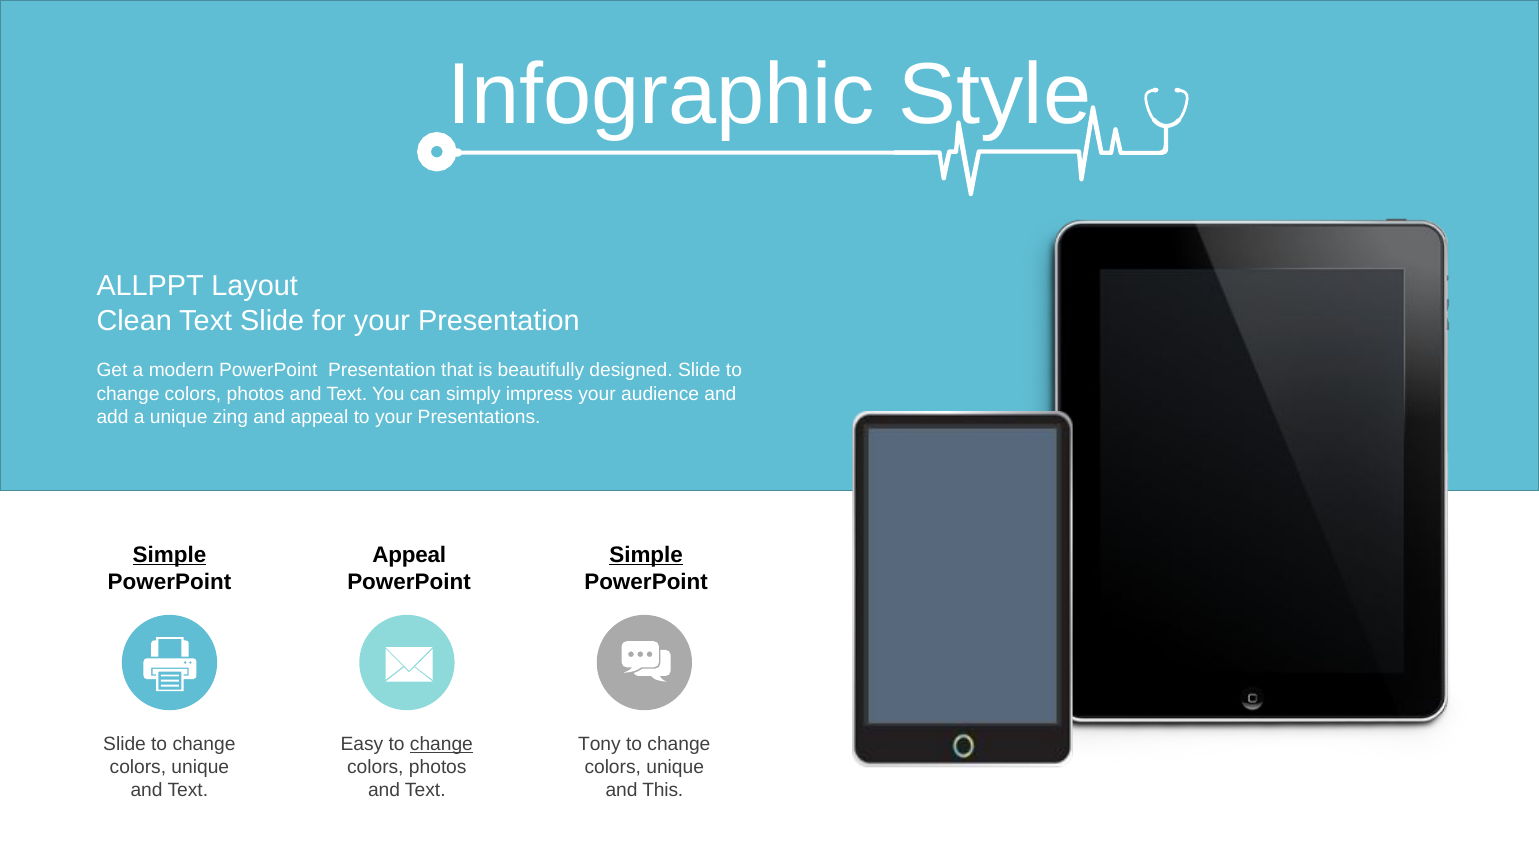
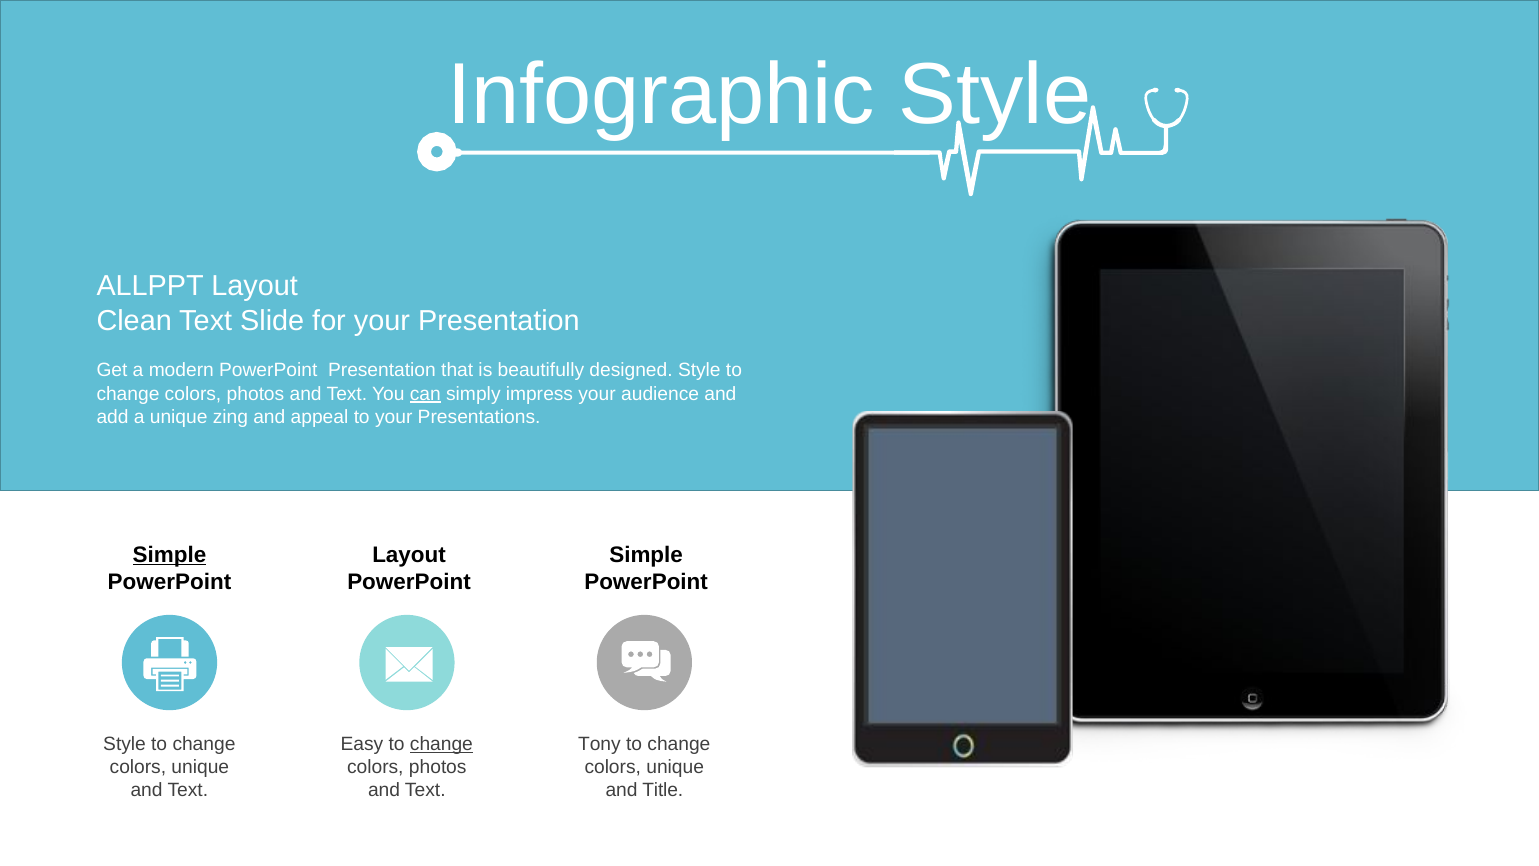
designed Slide: Slide -> Style
can underline: none -> present
Appeal at (409, 555): Appeal -> Layout
Simple at (646, 555) underline: present -> none
Slide at (125, 744): Slide -> Style
This: This -> Title
